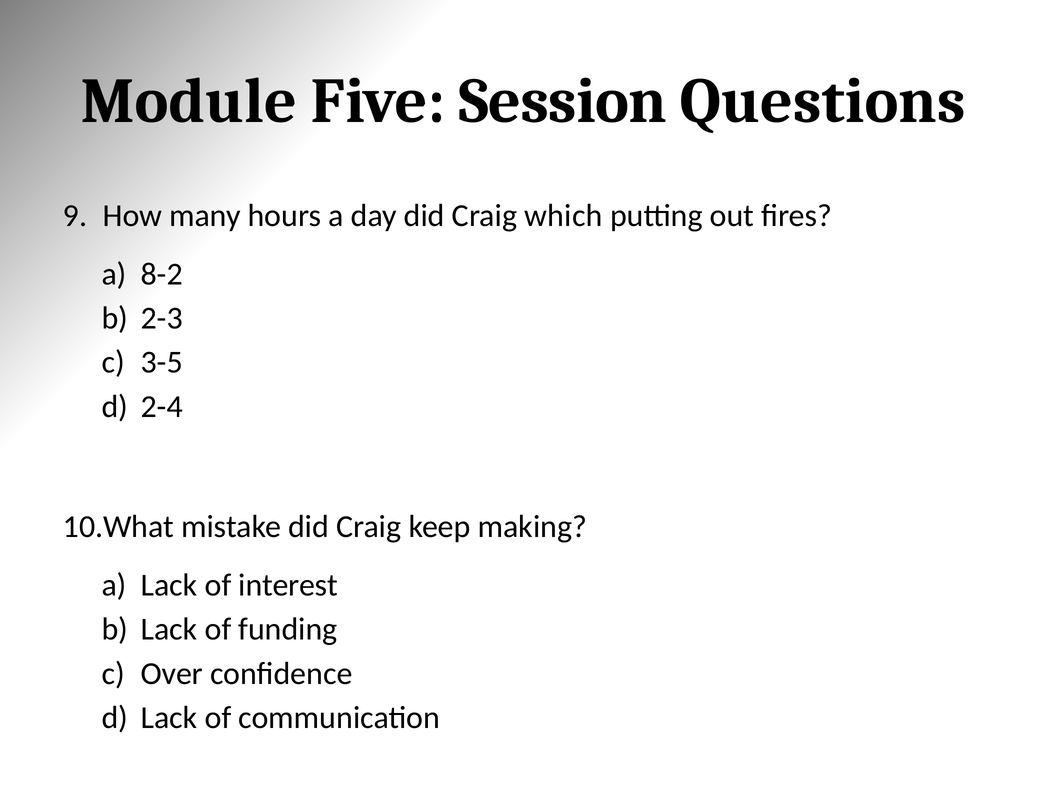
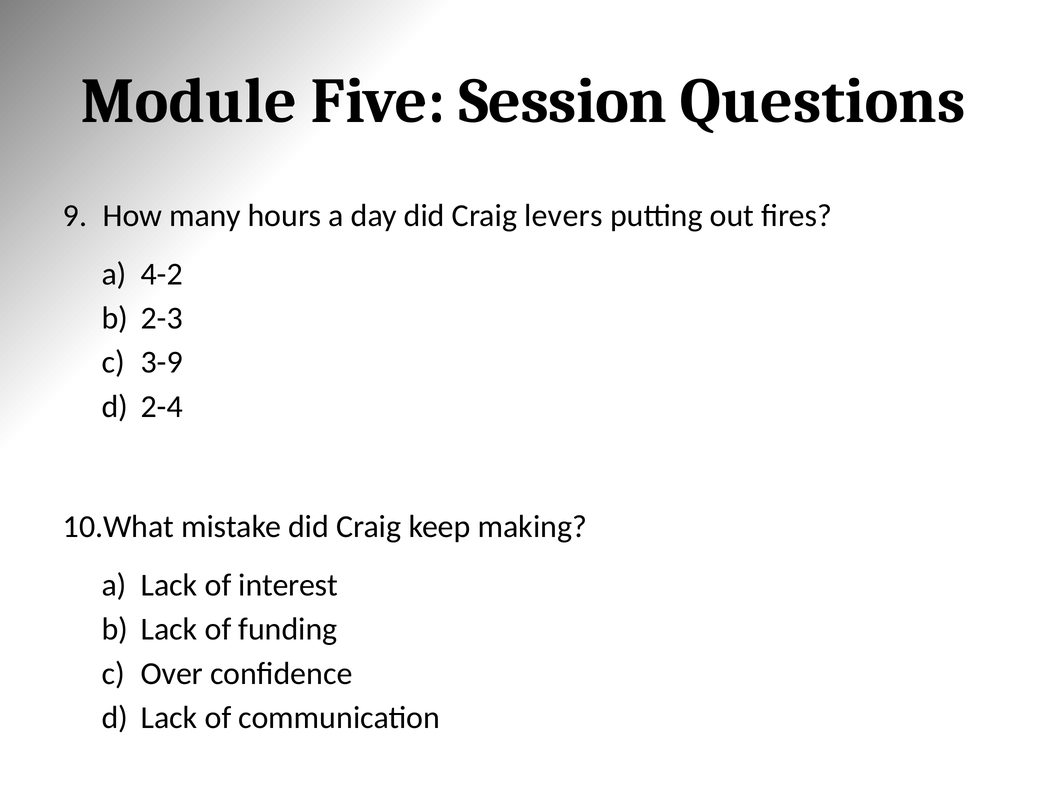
which: which -> levers
8-2: 8-2 -> 4-2
3-5: 3-5 -> 3-9
